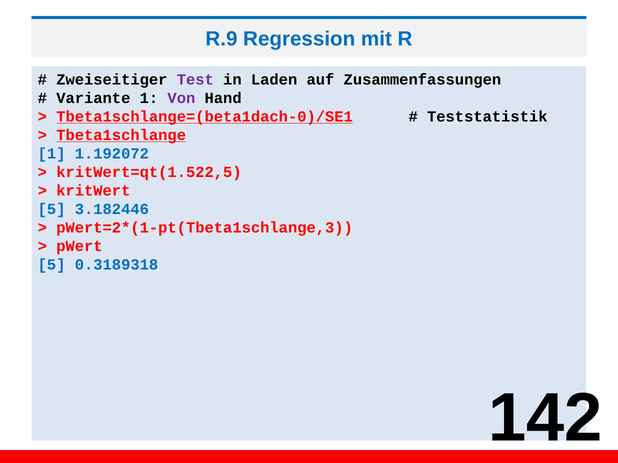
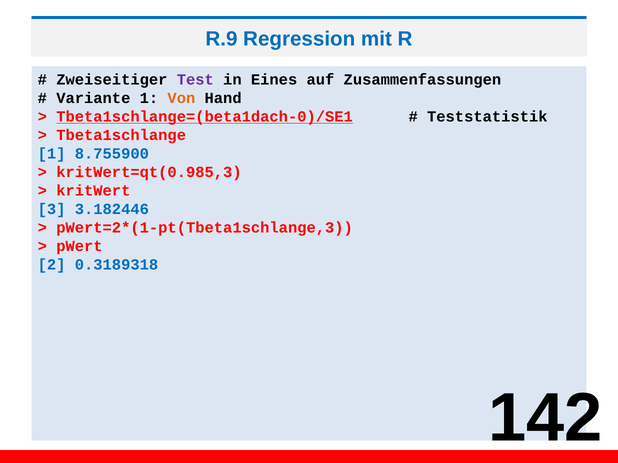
Laden: Laden -> Eines
Von colour: purple -> orange
Tbeta1schlange underline: present -> none
1.192072: 1.192072 -> 8.755900
kritWert=qt(1.522,5: kritWert=qt(1.522,5 -> kritWert=qt(0.985,3
5 at (52, 209): 5 -> 3
5 at (52, 265): 5 -> 2
